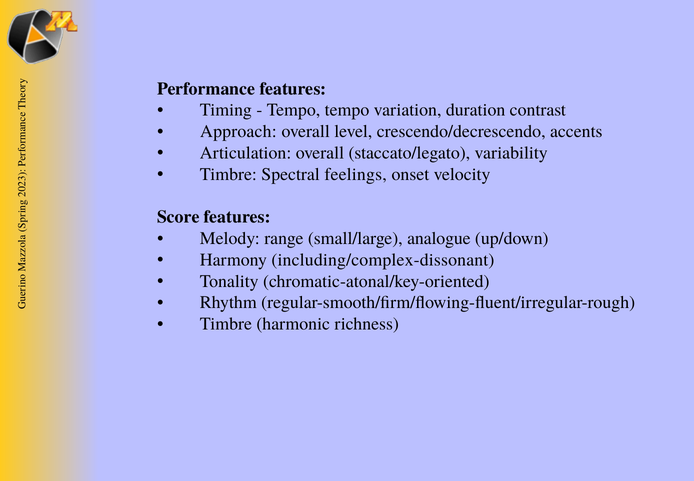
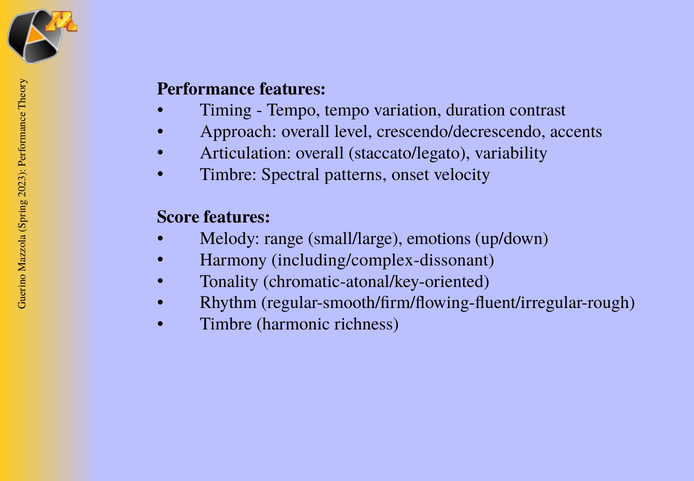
feelings: feelings -> patterns
analogue: analogue -> emotions
